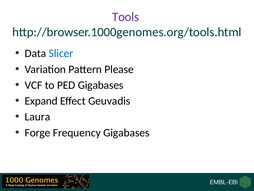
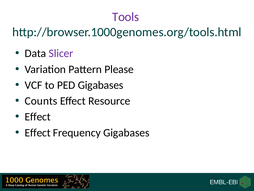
Slicer colour: blue -> purple
Expand: Expand -> Counts
Geuvadis: Geuvadis -> Resource
Laura at (38, 117): Laura -> Effect
Forge at (38, 132): Forge -> Effect
